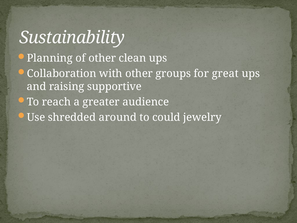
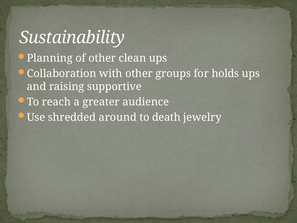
great: great -> holds
could: could -> death
